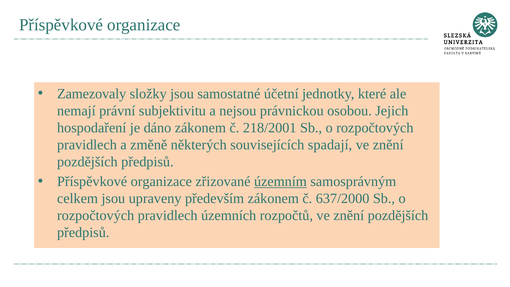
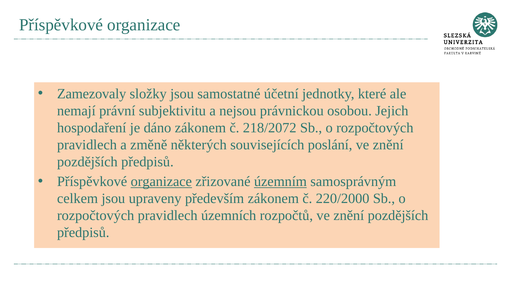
218/2001: 218/2001 -> 218/2072
spadají: spadají -> poslání
organizace at (161, 182) underline: none -> present
637/2000: 637/2000 -> 220/2000
